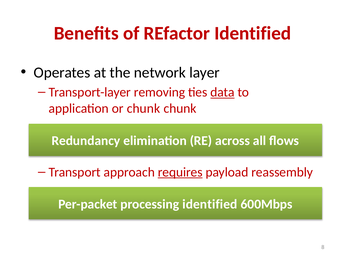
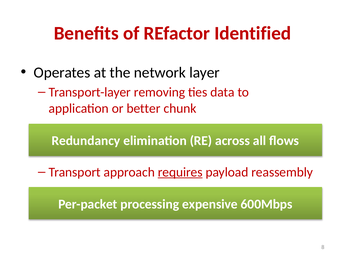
data underline: present -> none
or chunk: chunk -> better
processing identified: identified -> expensive
